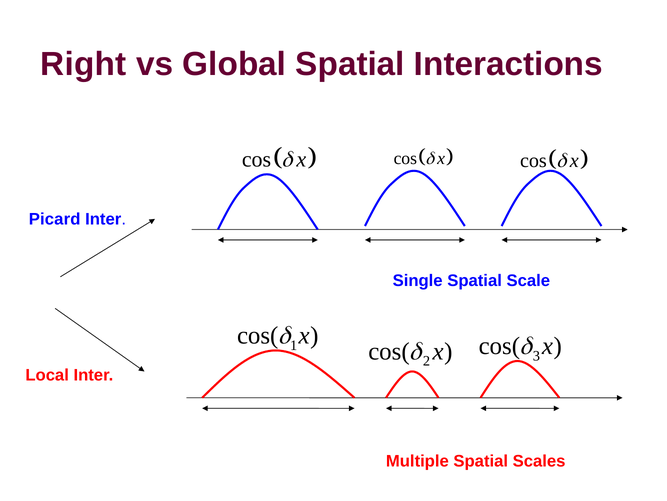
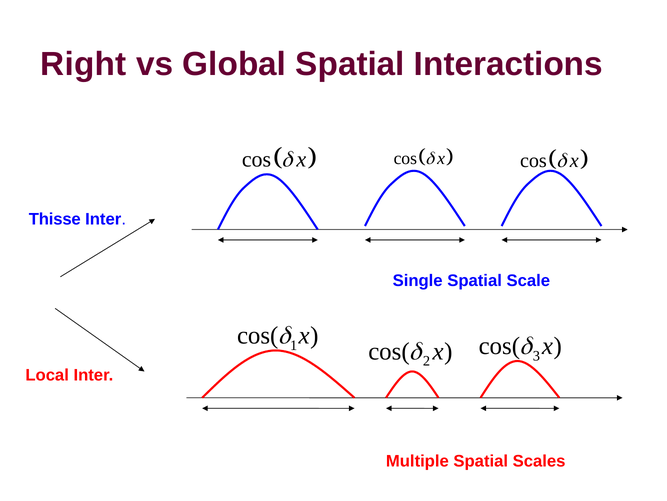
Picard: Picard -> Thisse
